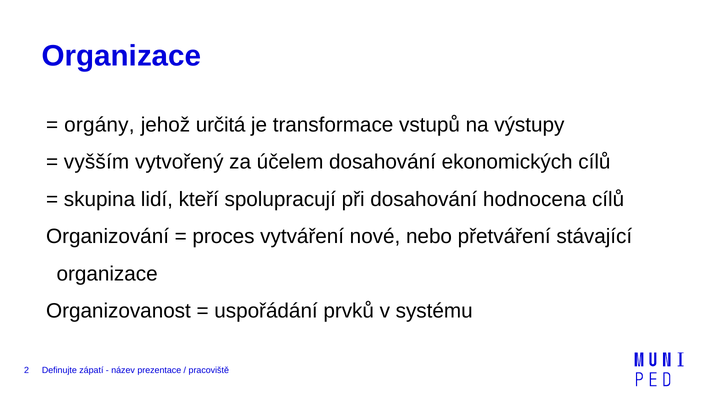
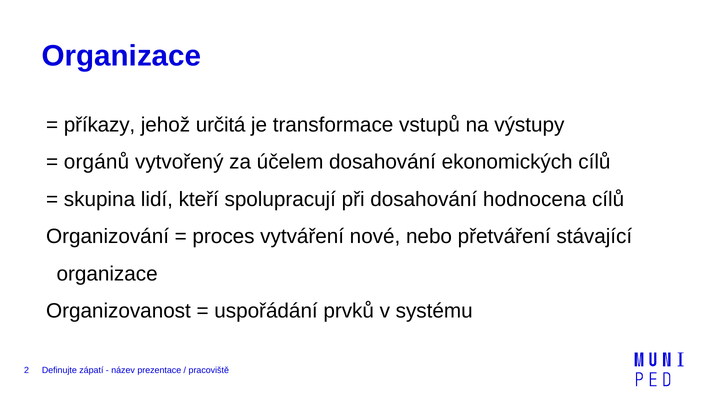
orgány: orgány -> příkazy
vyšším: vyšším -> orgánů
